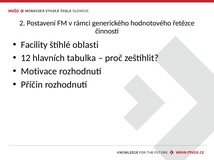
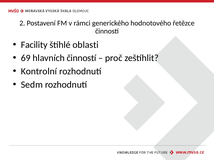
12: 12 -> 69
hlavních tabulka: tabulka -> činností
Motivace: Motivace -> Kontrolní
Příčin: Příčin -> Sedm
